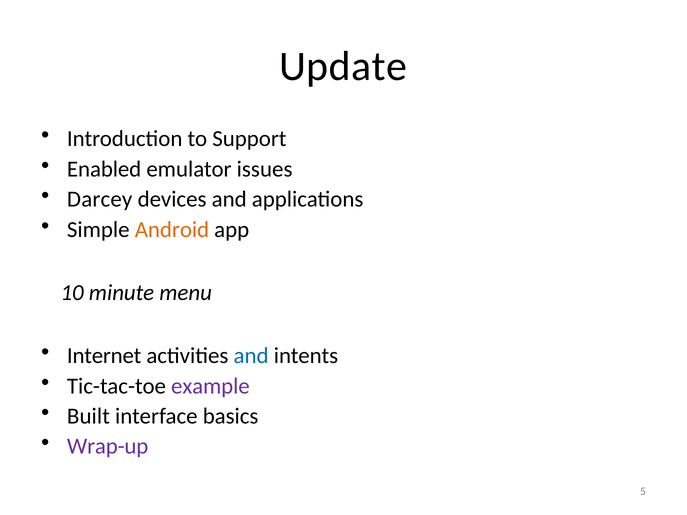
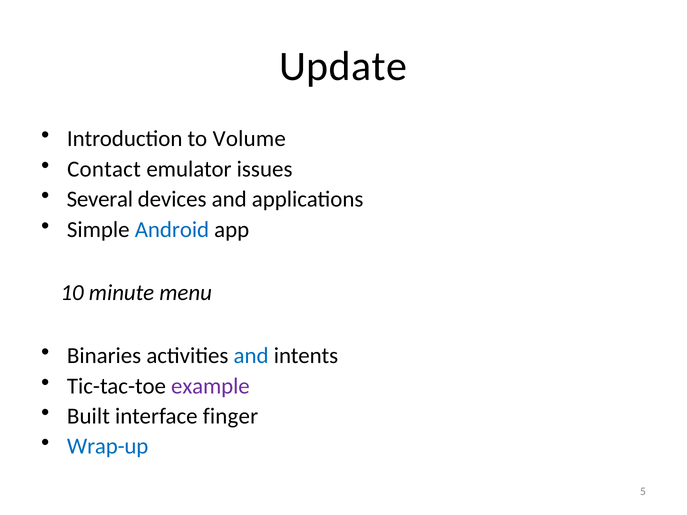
Support: Support -> Volume
Enabled: Enabled -> Contact
Darcey: Darcey -> Several
Android colour: orange -> blue
Internet: Internet -> Binaries
basics: basics -> finger
Wrap-up colour: purple -> blue
